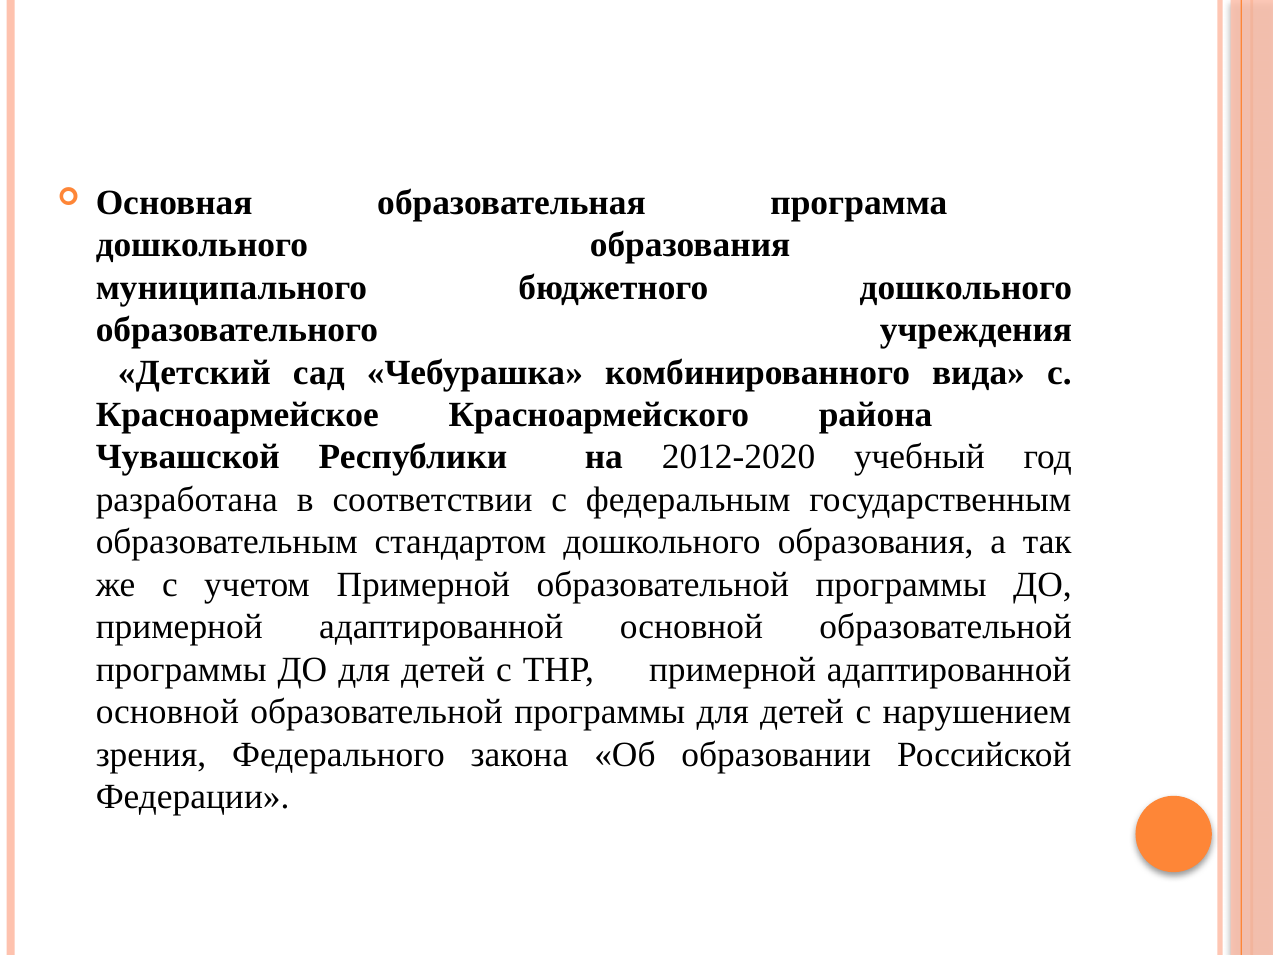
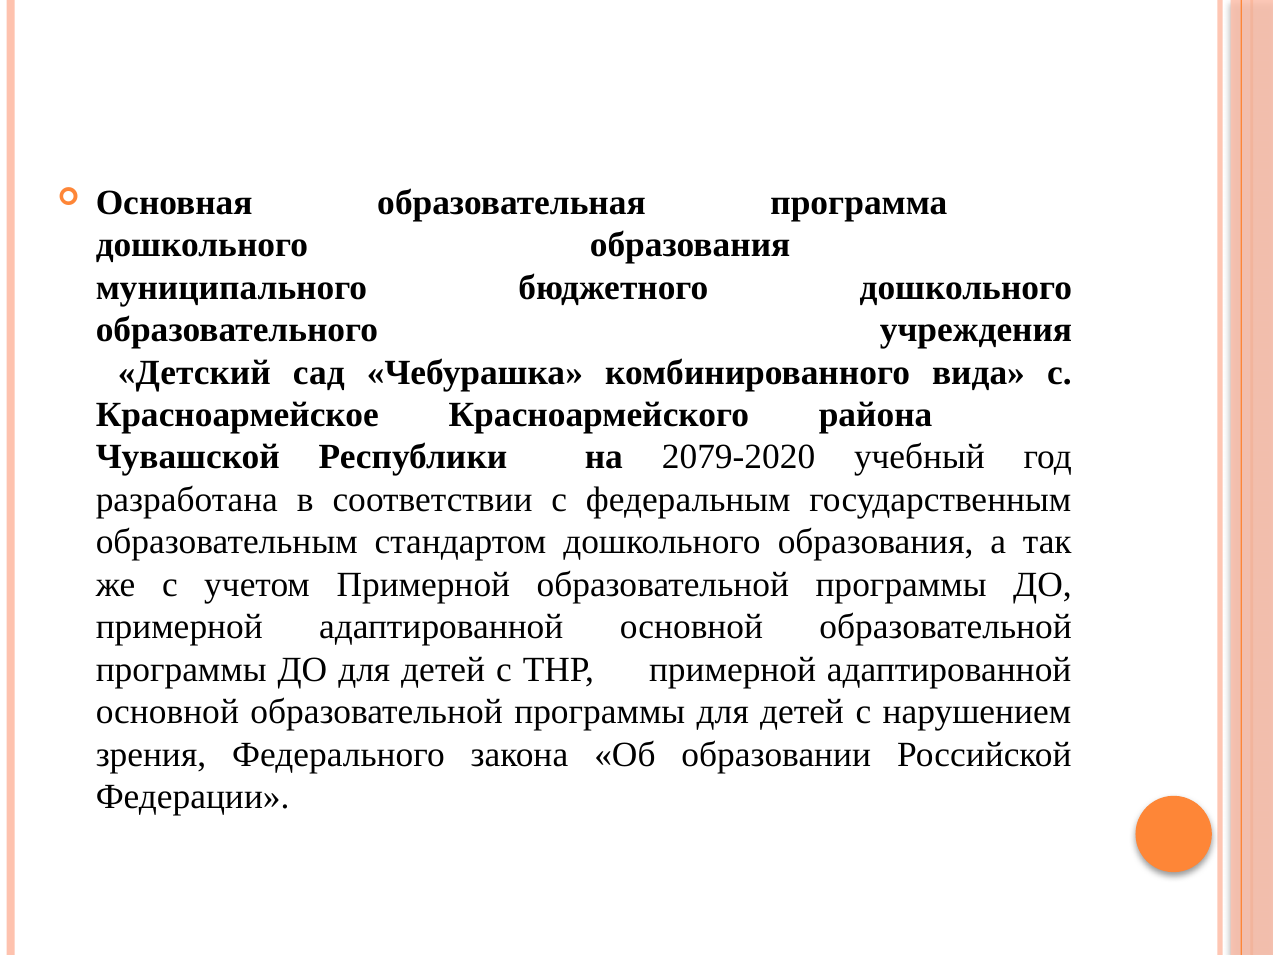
2012-2020: 2012-2020 -> 2079-2020
